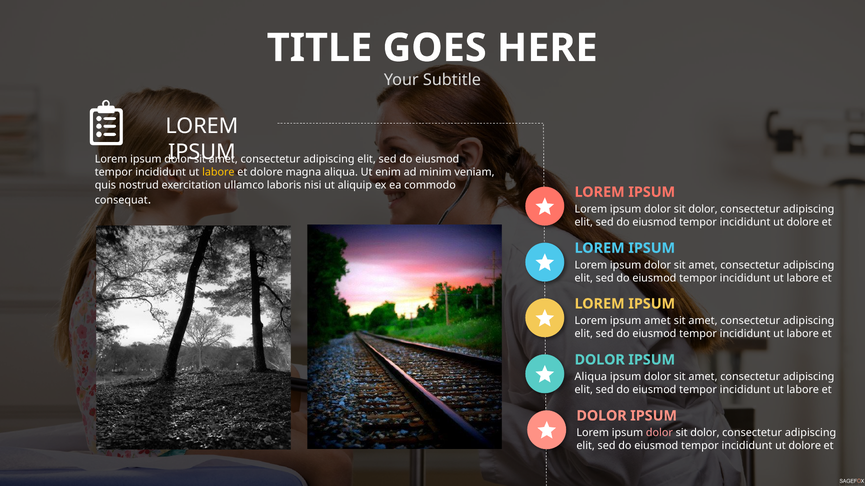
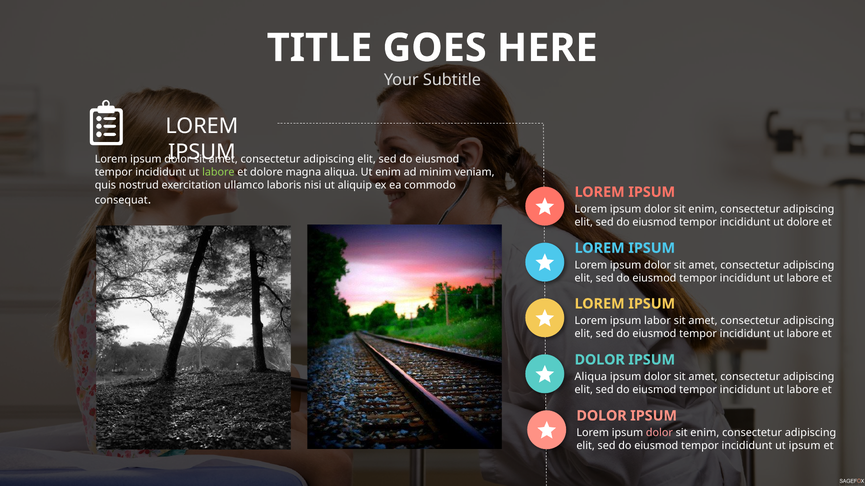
labore at (218, 173) colour: yellow -> light green
dolor at (703, 209): dolor -> enim
ipsum amet: amet -> labor
dolor at (705, 433): dolor -> enim
dolore at (805, 446): dolore -> ipsum
